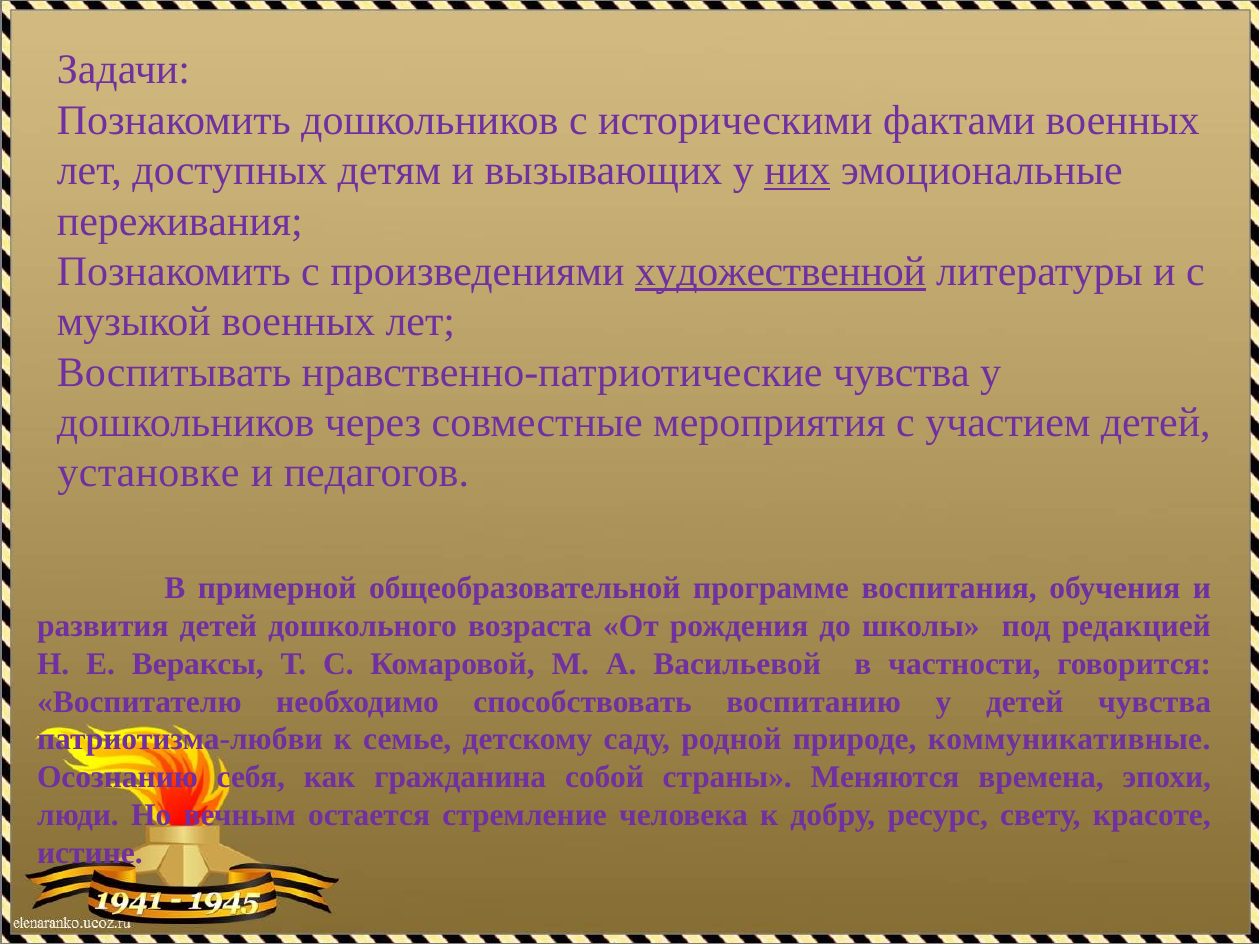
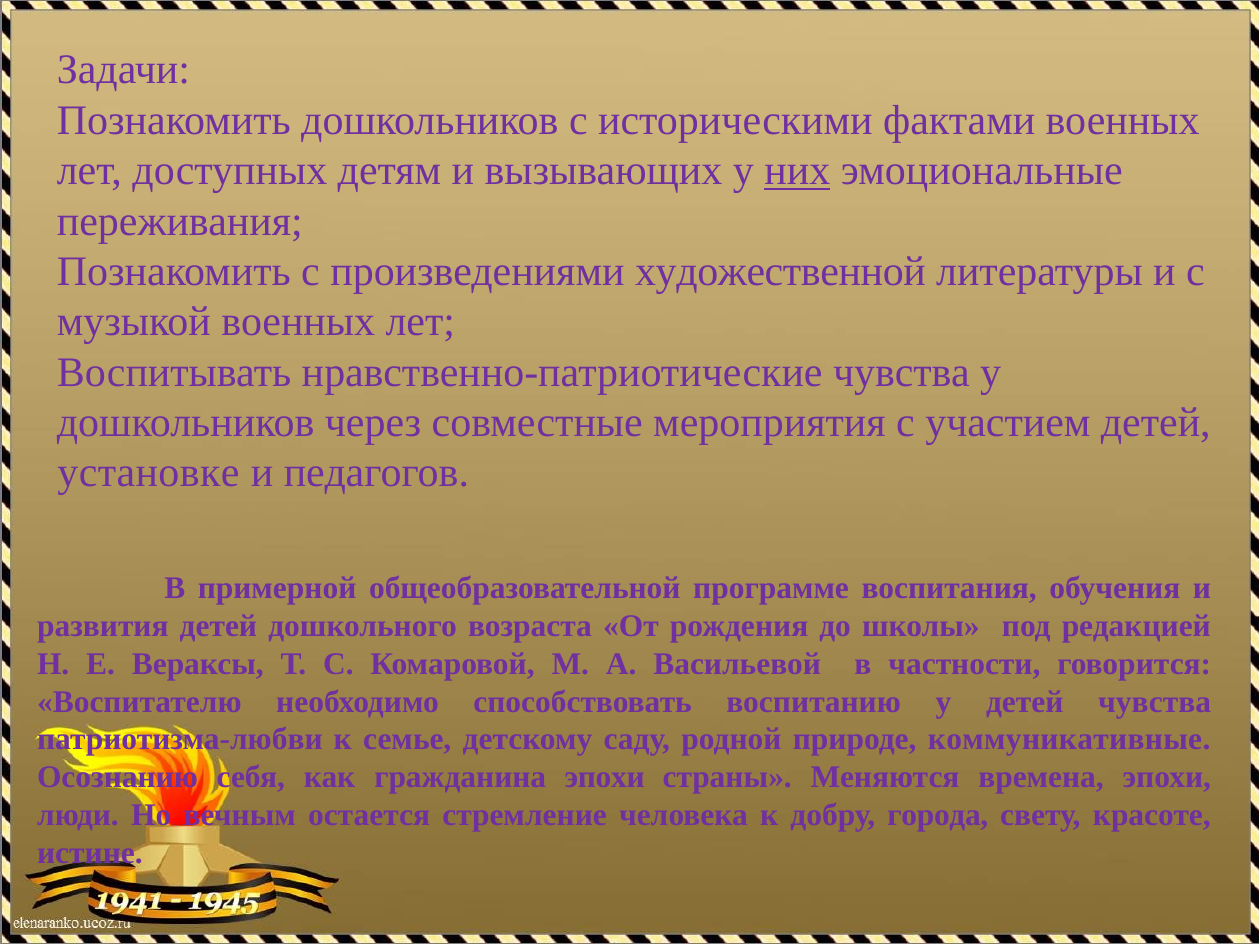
художественной underline: present -> none
гражданина собой: собой -> эпохи
ресурс: ресурс -> города
